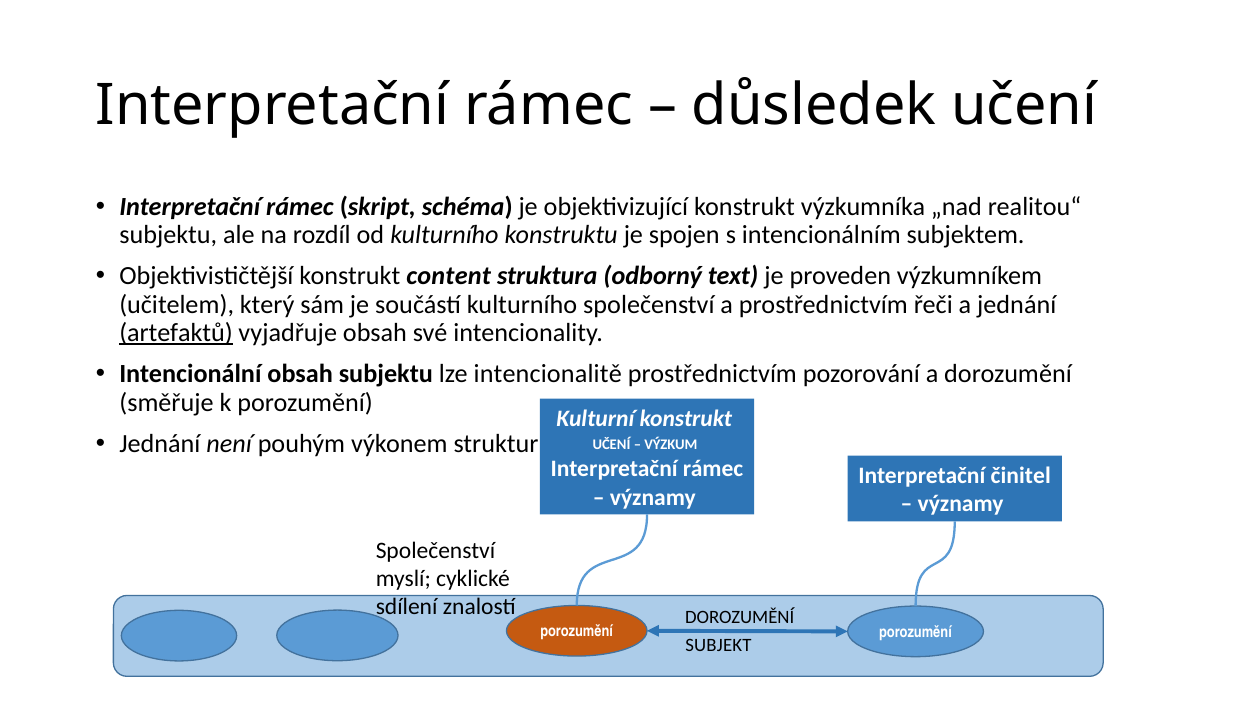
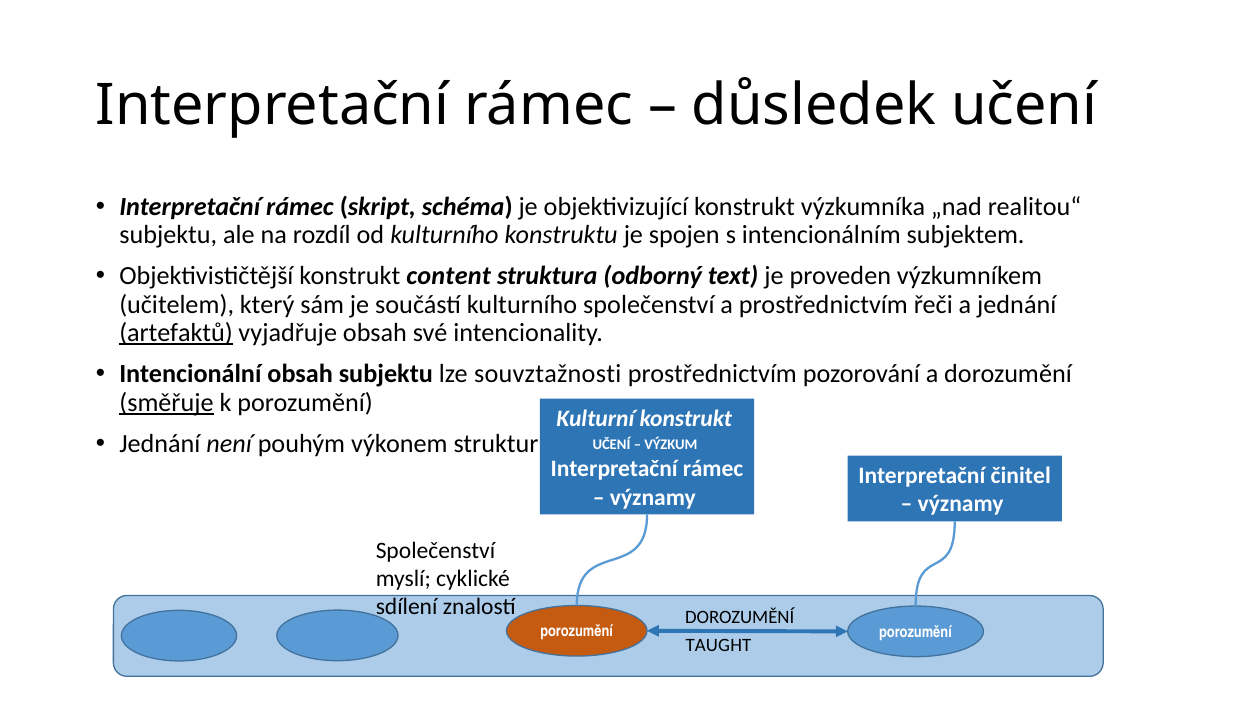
intencionalitě: intencionalitě -> souvztažnosti
směřuje underline: none -> present
SUBJEKT: SUBJEKT -> TAUGHT
